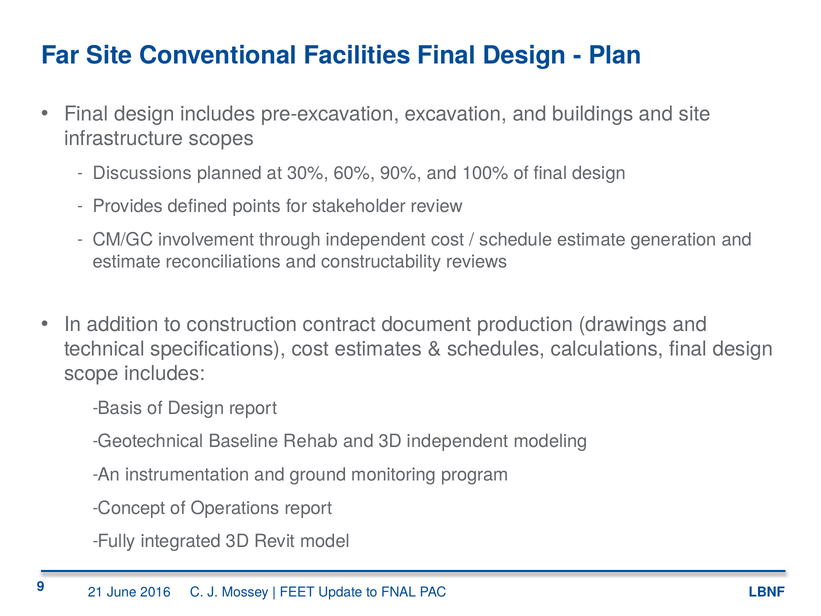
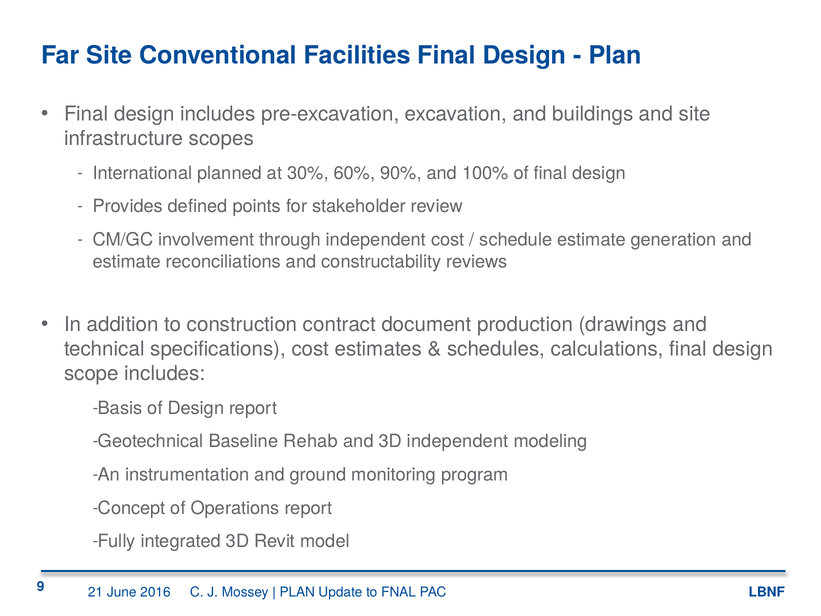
Discussions: Discussions -> International
FEET at (297, 592): FEET -> PLAN
